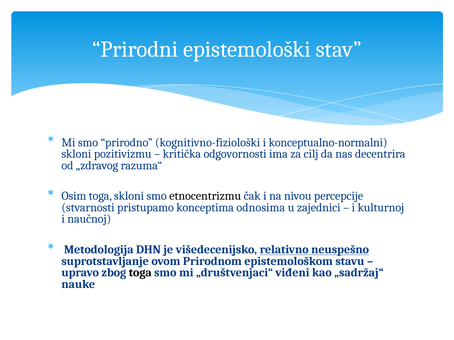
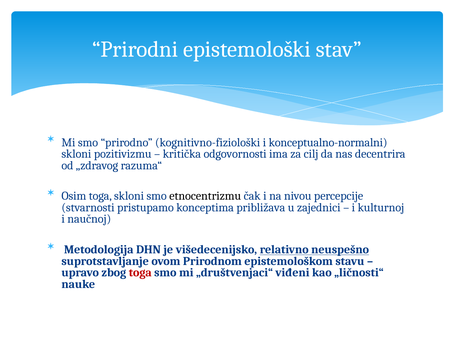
odnosima: odnosima -> približava
toga at (140, 273) colour: black -> red
„sadržaj“: „sadržaj“ -> „ličnosti“
